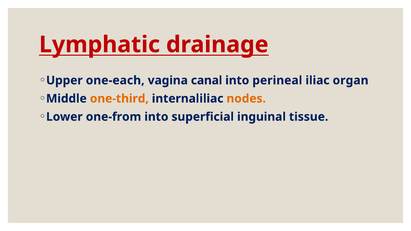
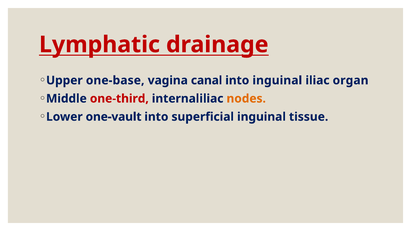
one-each: one-each -> one-base
into perineal: perineal -> inguinal
one-third colour: orange -> red
one-from: one-from -> one-vault
